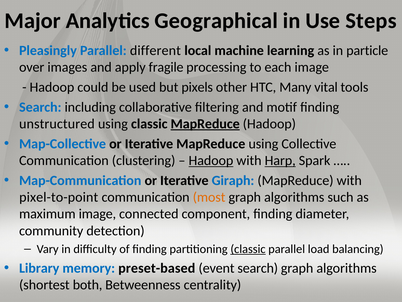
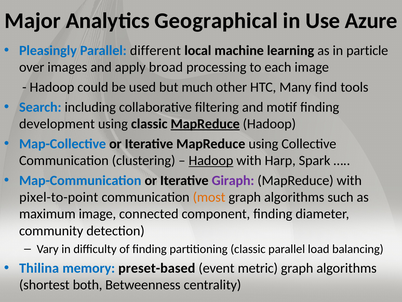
Steps: Steps -> Azure
fragile: fragile -> broad
pixels: pixels -> much
vital: vital -> find
unstructured: unstructured -> development
Harp underline: present -> none
Giraph colour: blue -> purple
classic at (248, 249) underline: present -> none
Library: Library -> Thilina
event search: search -> metric
